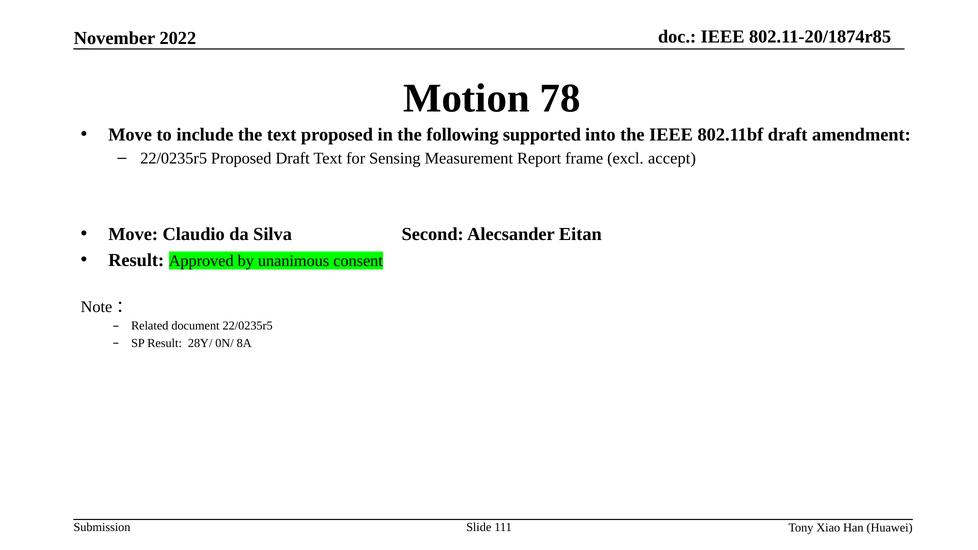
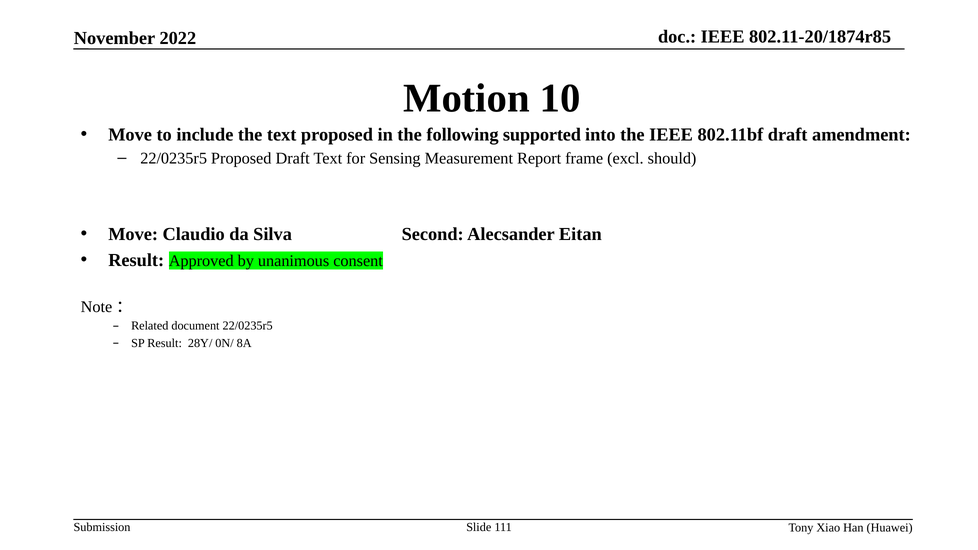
78: 78 -> 10
accept: accept -> should
